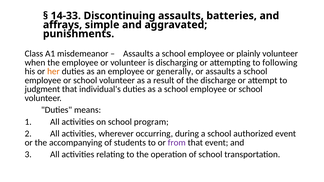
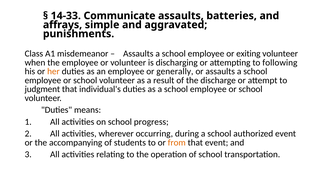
Discontinuing: Discontinuing -> Communicate
plainly: plainly -> exiting
program: program -> progress
from colour: purple -> orange
